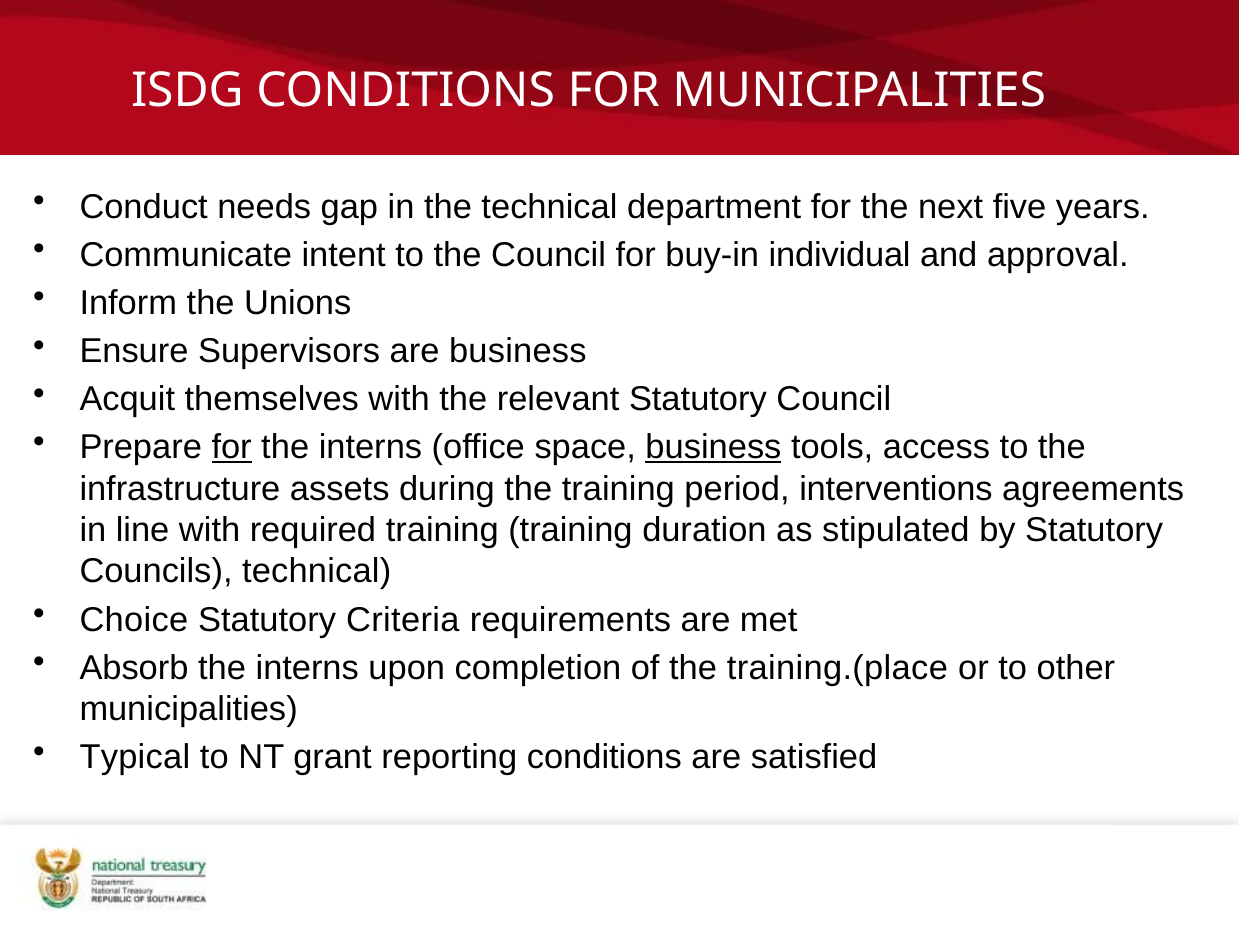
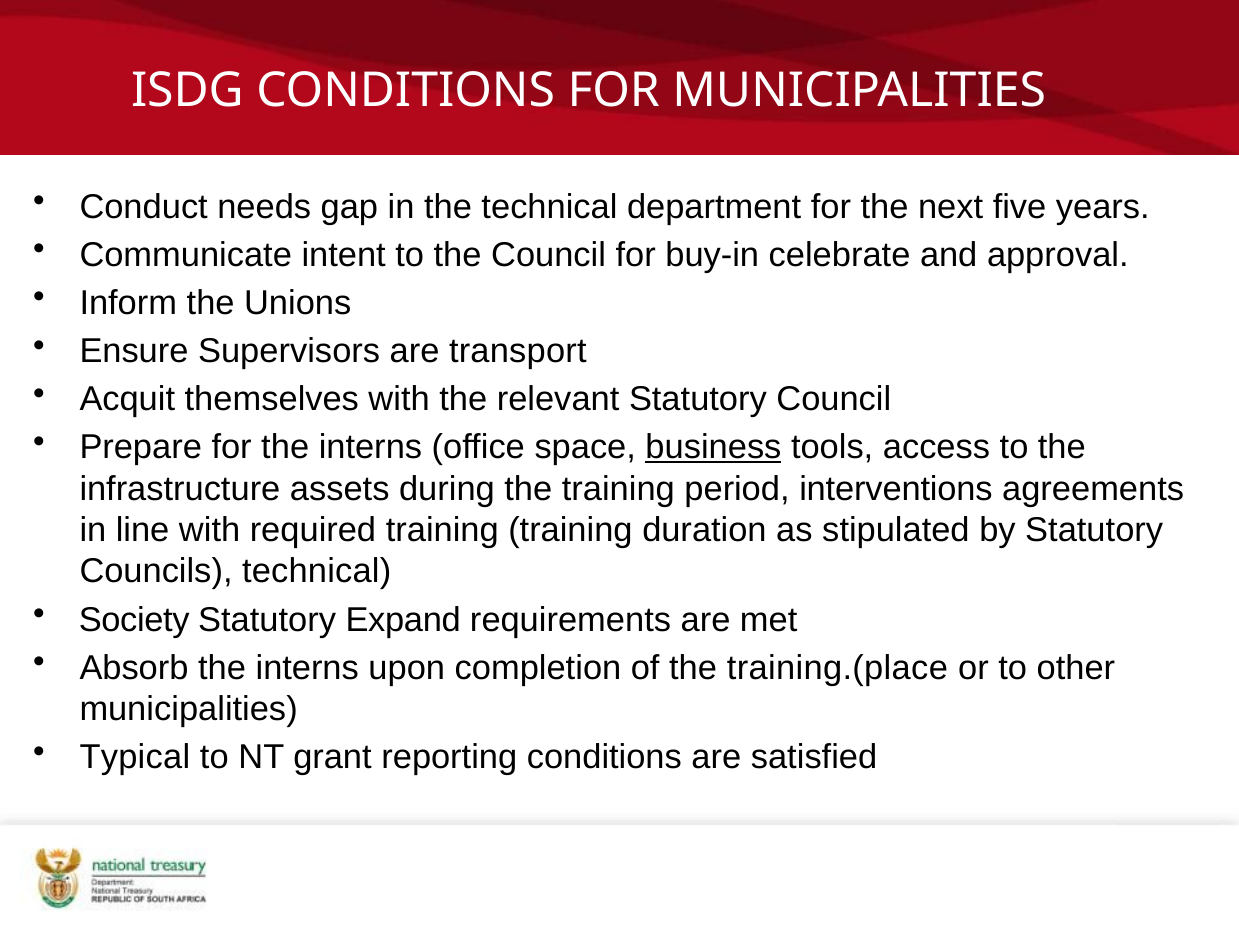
individual: individual -> celebrate
are business: business -> transport
for at (232, 448) underline: present -> none
Choice: Choice -> Society
Criteria: Criteria -> Expand
